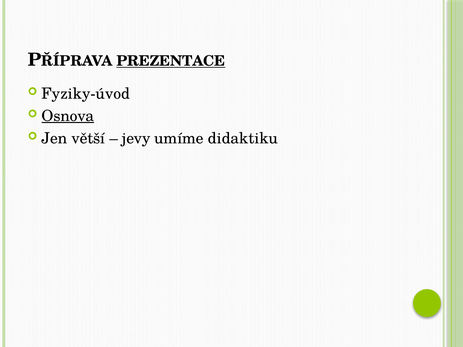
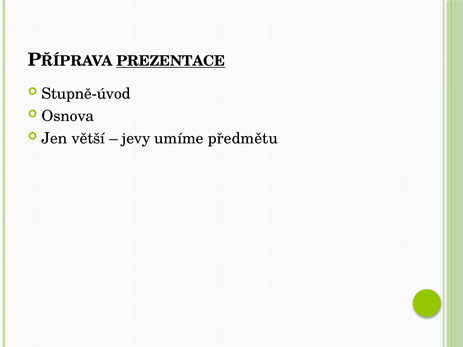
Fyziky-úvod: Fyziky-úvod -> Stupně-úvod
Osnova underline: present -> none
didaktiku: didaktiku -> předmětu
